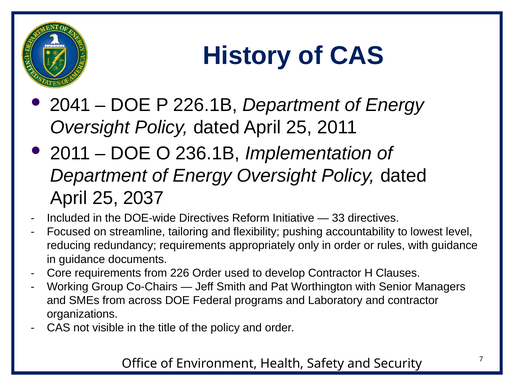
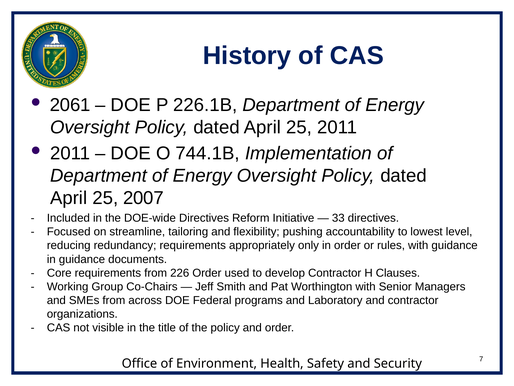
2041: 2041 -> 2061
236.1B: 236.1B -> 744.1B
2037: 2037 -> 2007
